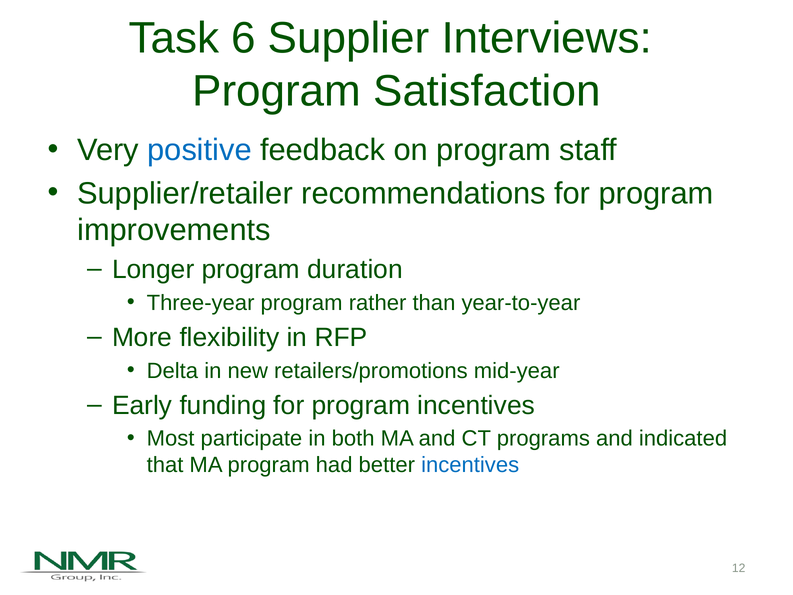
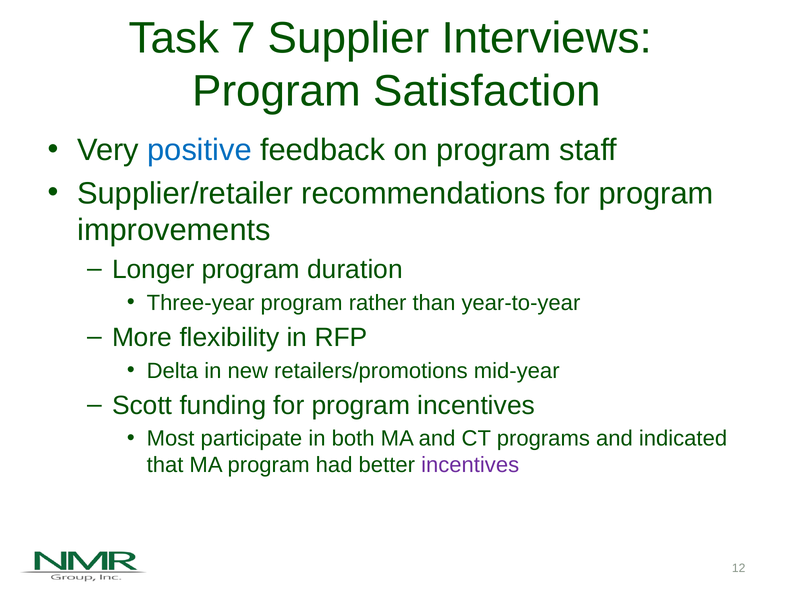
6: 6 -> 7
Early: Early -> Scott
incentives at (470, 465) colour: blue -> purple
